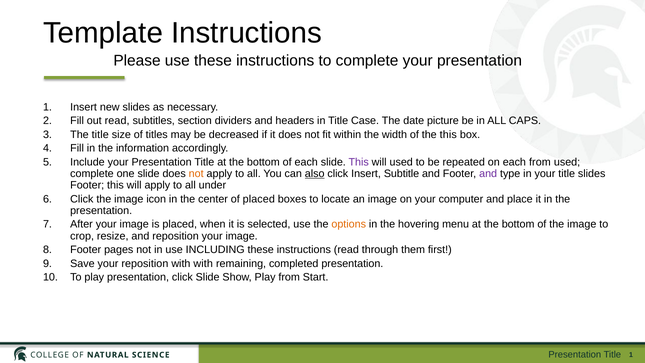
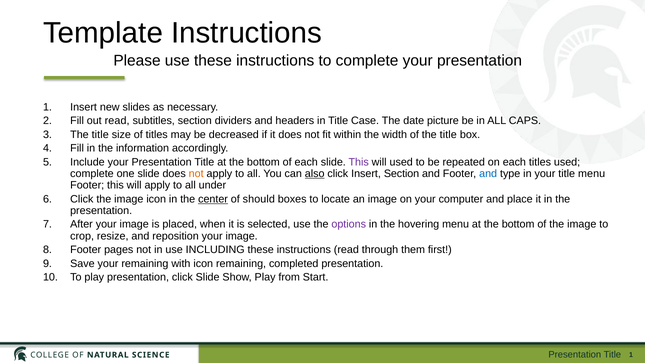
of the this: this -> title
each from: from -> titles
Insert Subtitle: Subtitle -> Section
and at (488, 174) colour: purple -> blue
title slides: slides -> menu
center underline: none -> present
of placed: placed -> should
options colour: orange -> purple
your reposition: reposition -> remaining
with with: with -> icon
